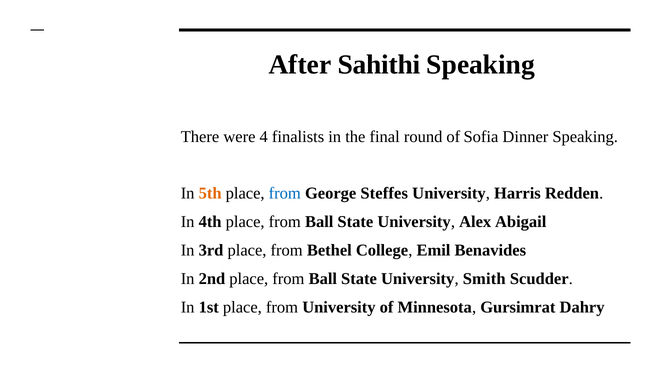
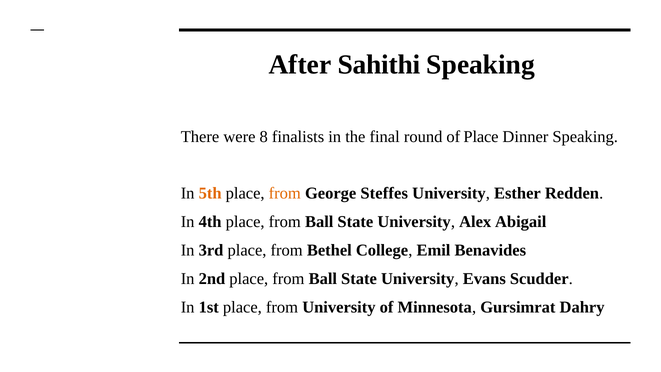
4: 4 -> 8
of Sofia: Sofia -> Place
from at (285, 193) colour: blue -> orange
Harris: Harris -> Esther
Smith: Smith -> Evans
